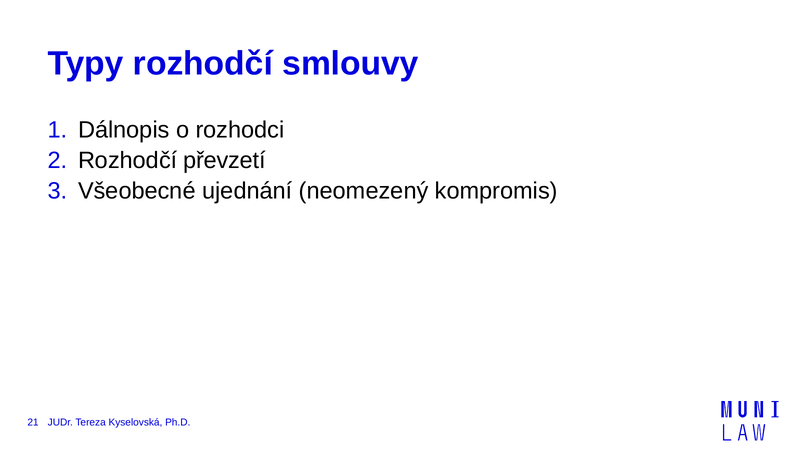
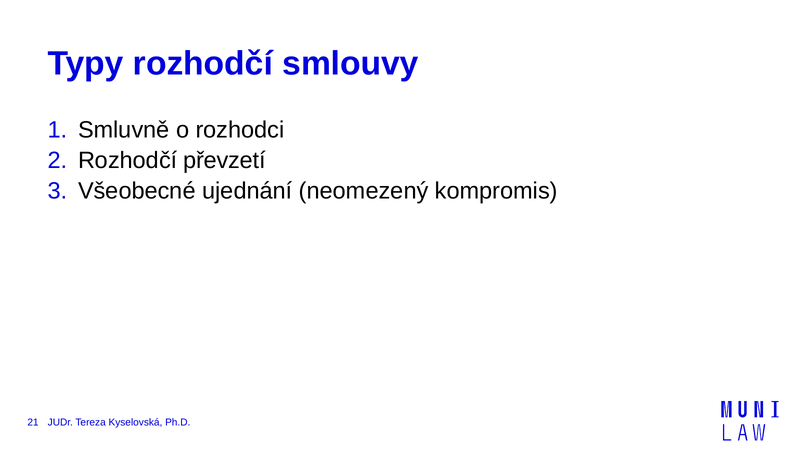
Dálnopis: Dálnopis -> Smluvně
